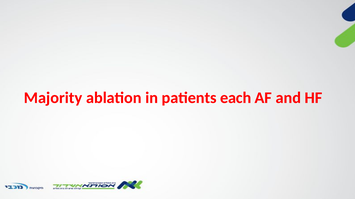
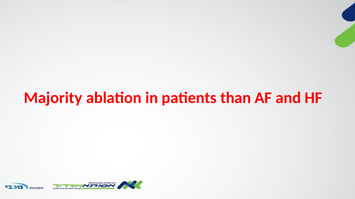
each: each -> than
